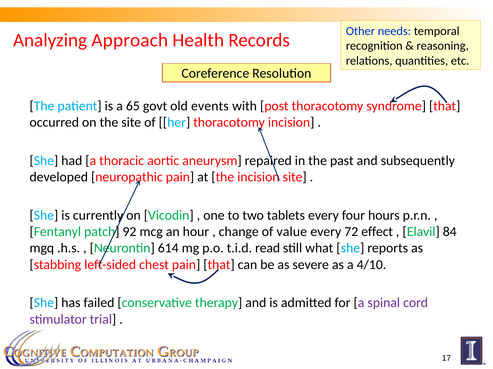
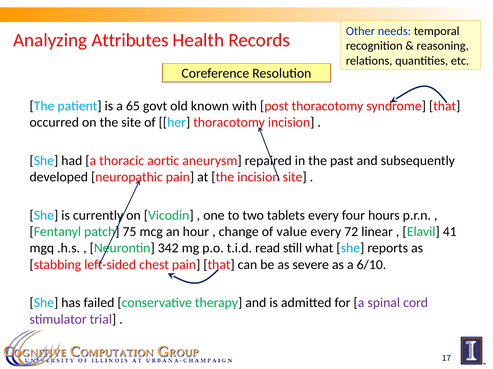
Approach: Approach -> Attributes
events: events -> known
92: 92 -> 75
effect: effect -> linear
84: 84 -> 41
614: 614 -> 342
4/10: 4/10 -> 6/10
